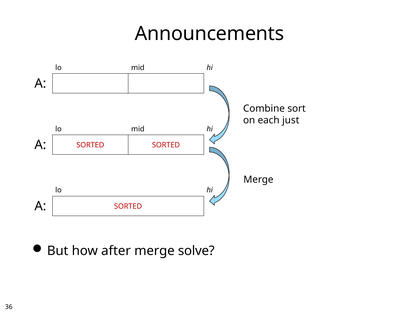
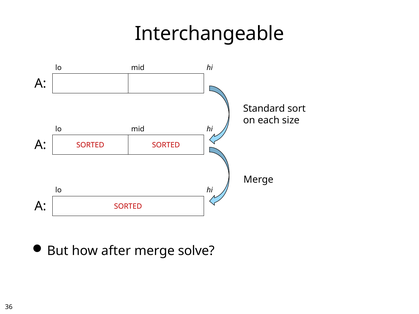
Announcements: Announcements -> Interchangeable
Combine: Combine -> Standard
just: just -> size
